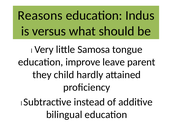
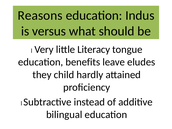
Samosa: Samosa -> Literacy
improve: improve -> benefits
parent: parent -> eludes
